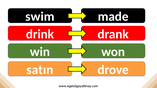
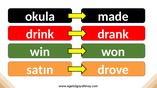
swim: swim -> okula
